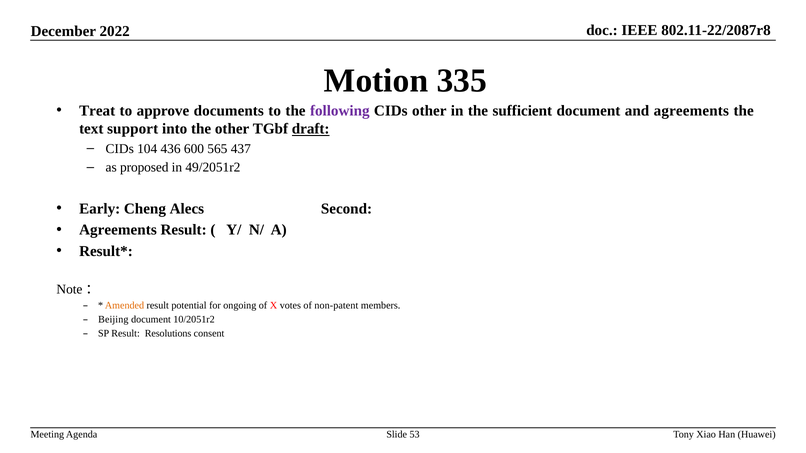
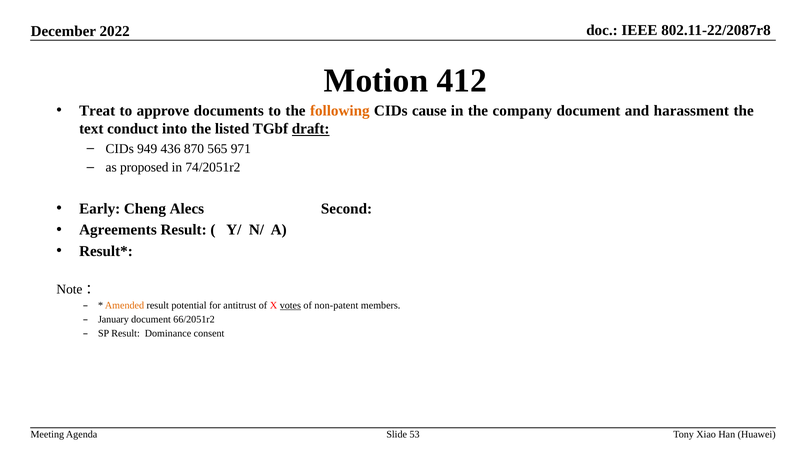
335: 335 -> 412
following colour: purple -> orange
CIDs other: other -> cause
sufficient: sufficient -> company
and agreements: agreements -> harassment
support: support -> conduct
the other: other -> listed
104: 104 -> 949
600: 600 -> 870
437: 437 -> 971
49/2051r2: 49/2051r2 -> 74/2051r2
ongoing: ongoing -> antitrust
votes underline: none -> present
Beijing: Beijing -> January
10/2051r2: 10/2051r2 -> 66/2051r2
Resolutions: Resolutions -> Dominance
